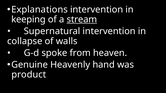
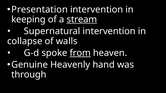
Explanations: Explanations -> Presentation
from underline: none -> present
product: product -> through
